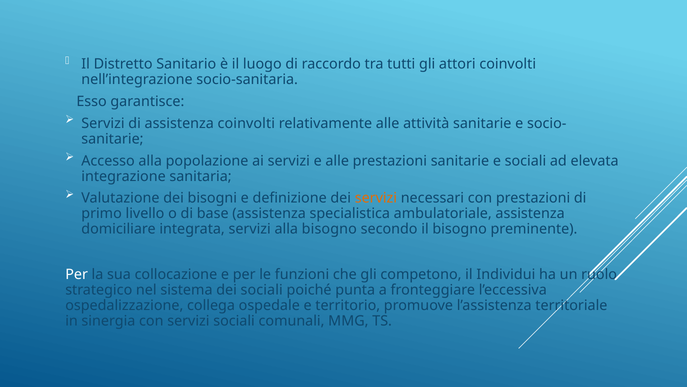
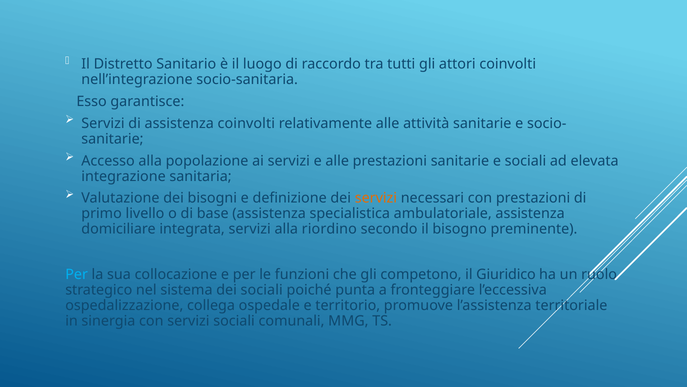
alla bisogno: bisogno -> riordino
Per at (77, 274) colour: white -> light blue
Individui: Individui -> Giuridico
